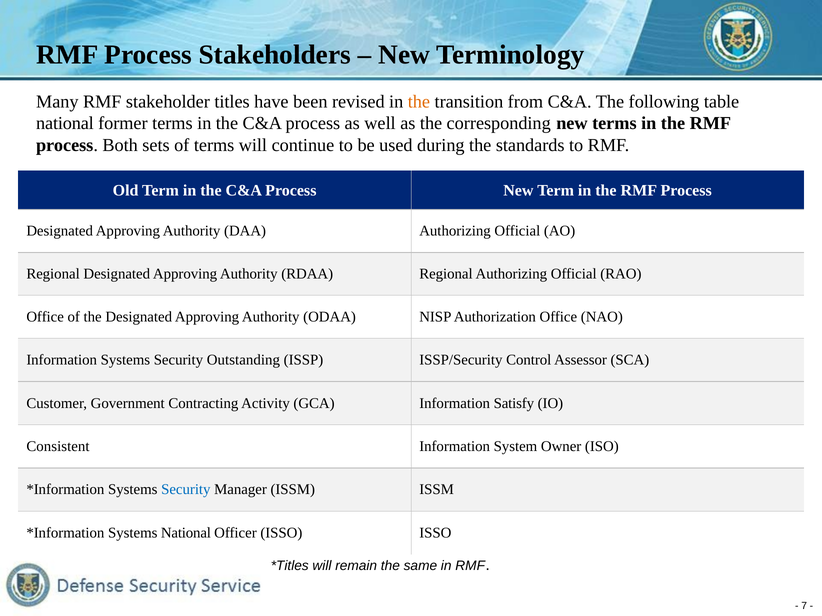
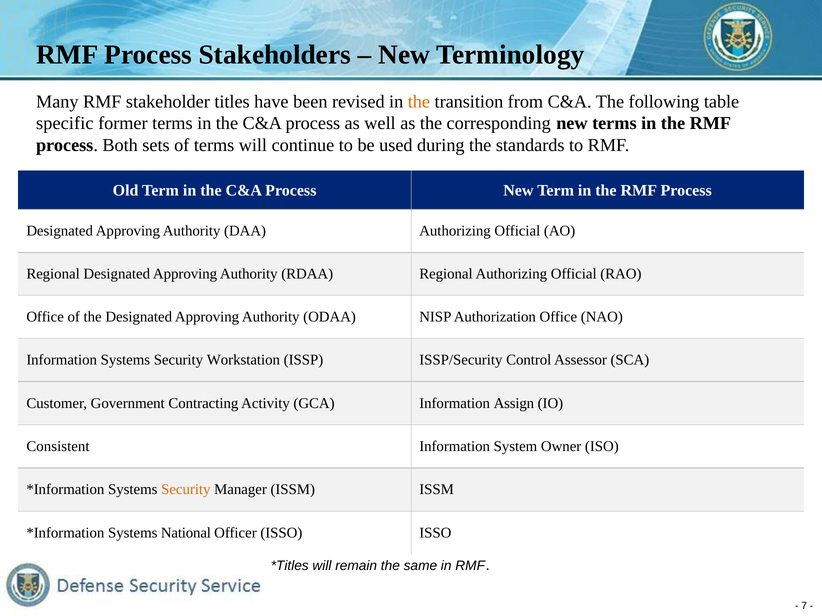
national at (65, 124): national -> specific
Outstanding: Outstanding -> Workstation
Satisfy: Satisfy -> Assign
Security at (186, 490) colour: blue -> orange
